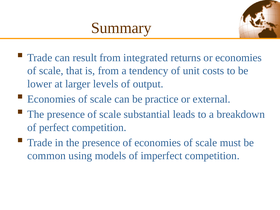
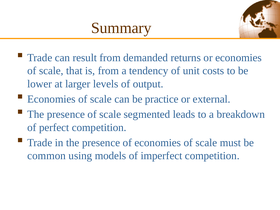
integrated: integrated -> demanded
substantial: substantial -> segmented
